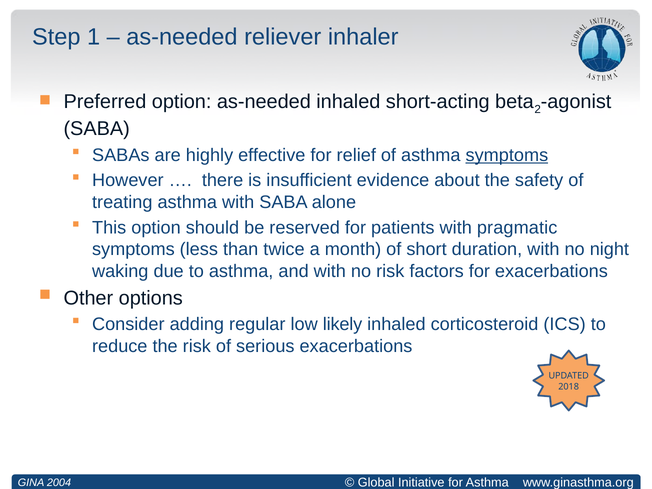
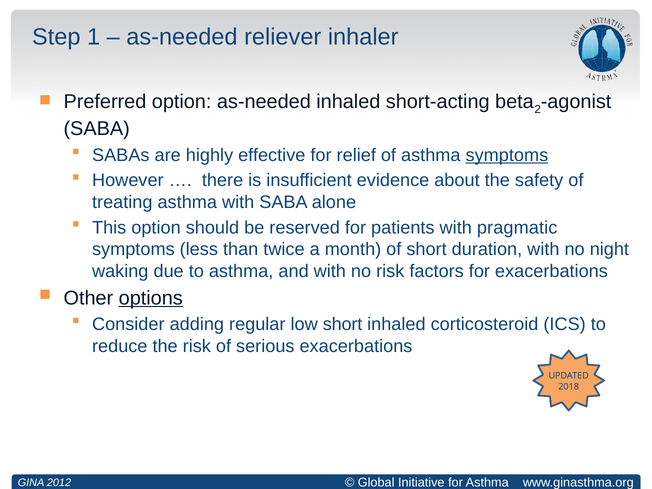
options underline: none -> present
low likely: likely -> short
2004: 2004 -> 2012
